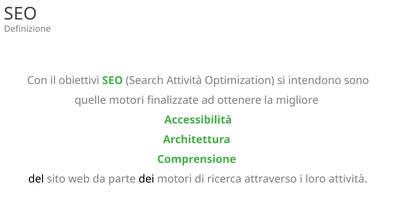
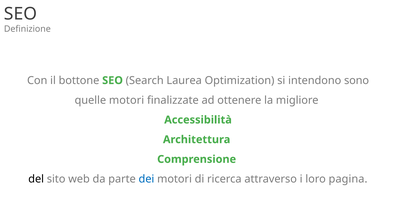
obiettivi: obiettivi -> bottone
Search Attività: Attività -> Laurea
dei colour: black -> blue
loro attività: attività -> pagina
